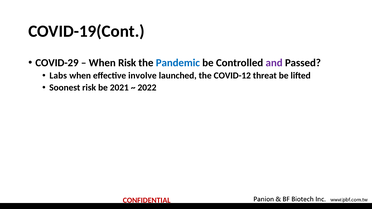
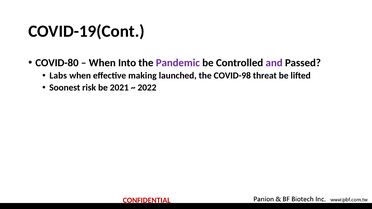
COVID-29: COVID-29 -> COVID-80
When Risk: Risk -> Into
Pandemic colour: blue -> purple
involve: involve -> making
COVID-12: COVID-12 -> COVID-98
